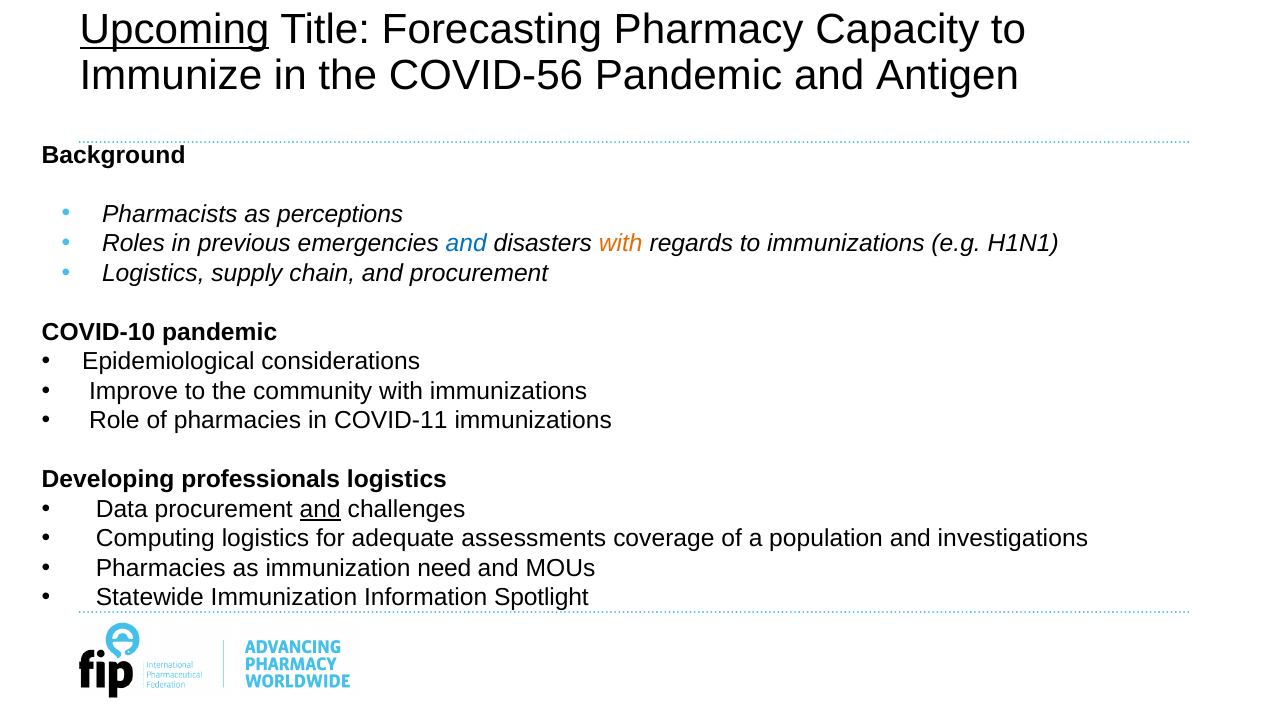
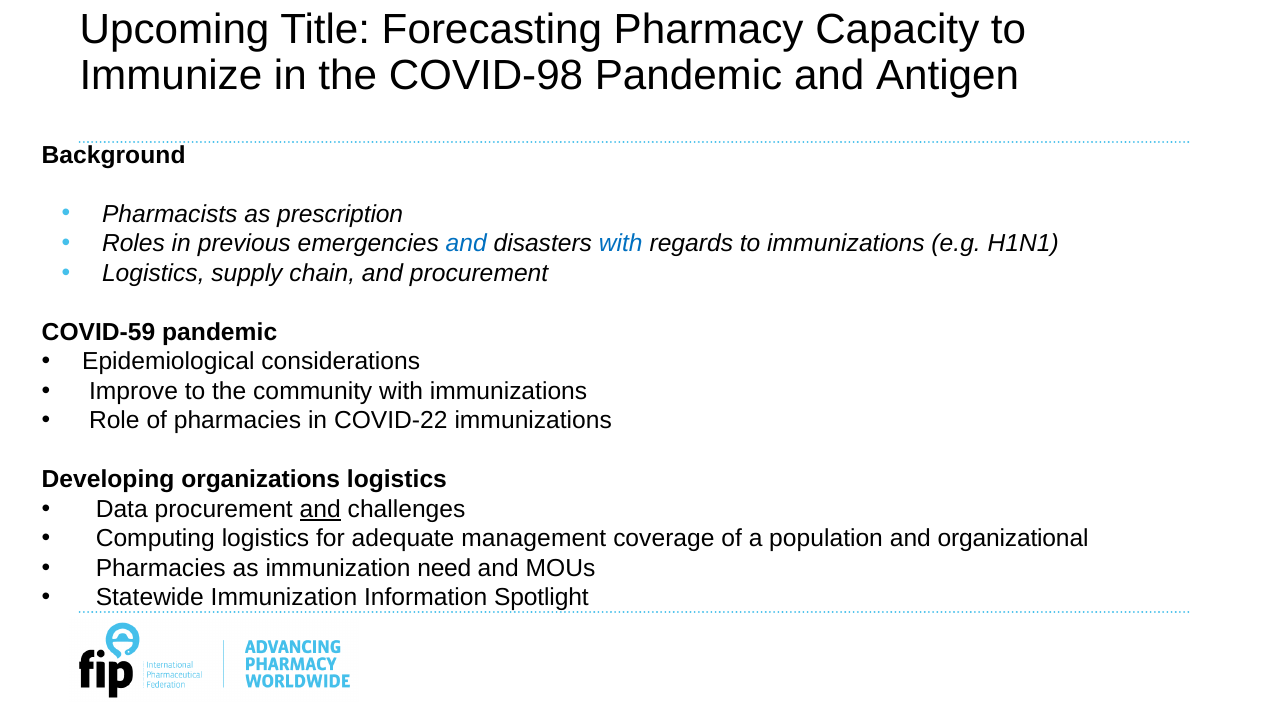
Upcoming underline: present -> none
COVID-56: COVID-56 -> COVID-98
perceptions: perceptions -> prescription
with at (621, 244) colour: orange -> blue
COVID-10: COVID-10 -> COVID-59
COVID-11: COVID-11 -> COVID-22
professionals: professionals -> organizations
assessments: assessments -> management
investigations: investigations -> organizational
